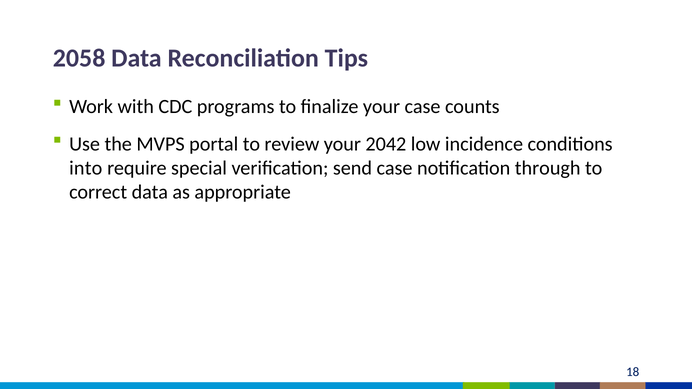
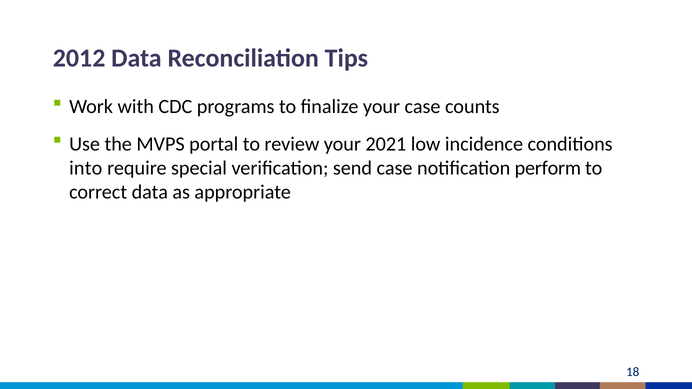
2058: 2058 -> 2012
2042: 2042 -> 2021
through: through -> perform
